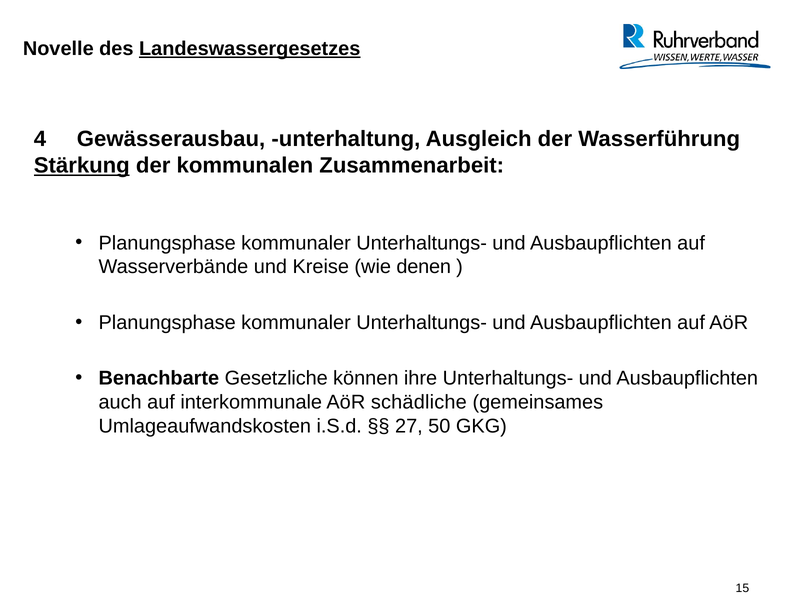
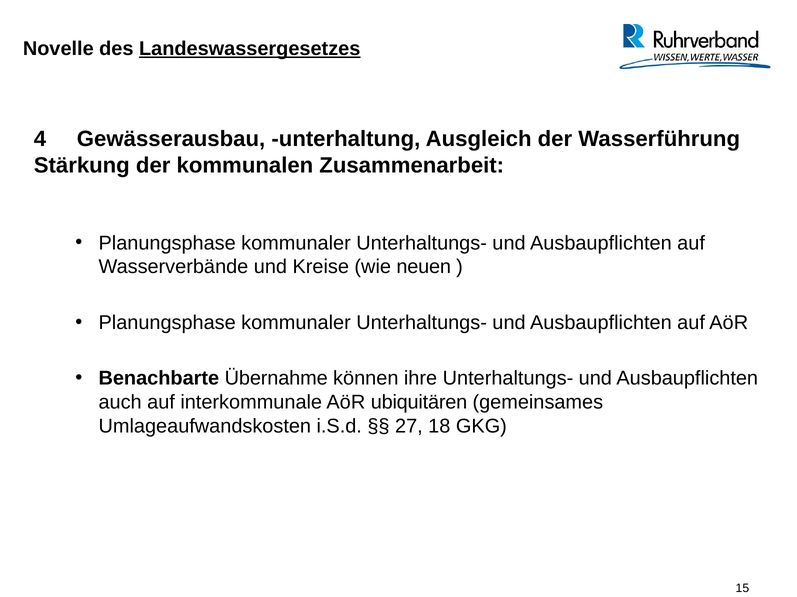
Stärkung underline: present -> none
denen: denen -> neuen
Gesetzliche: Gesetzliche -> Übernahme
schädliche: schädliche -> ubiquitären
50: 50 -> 18
